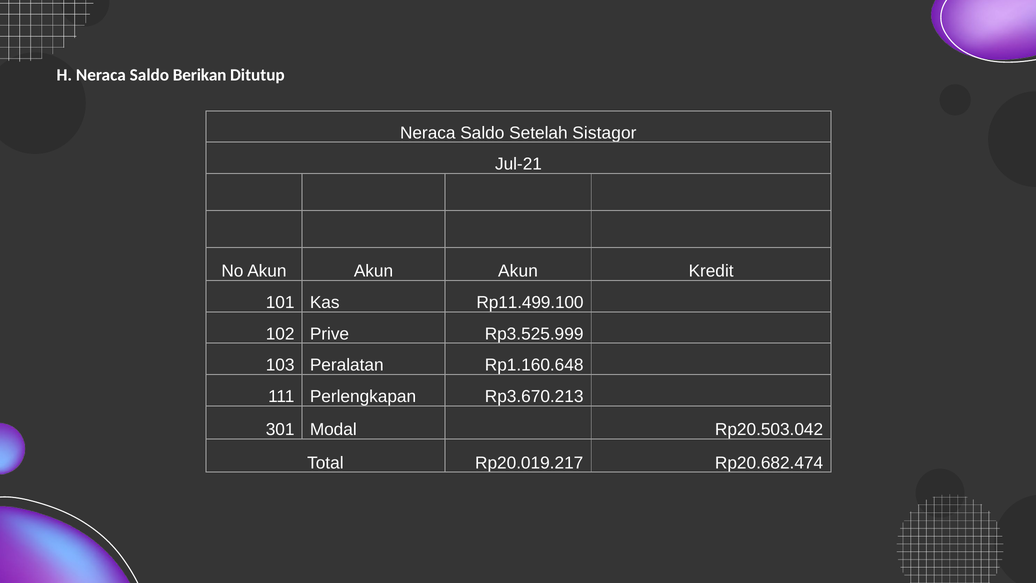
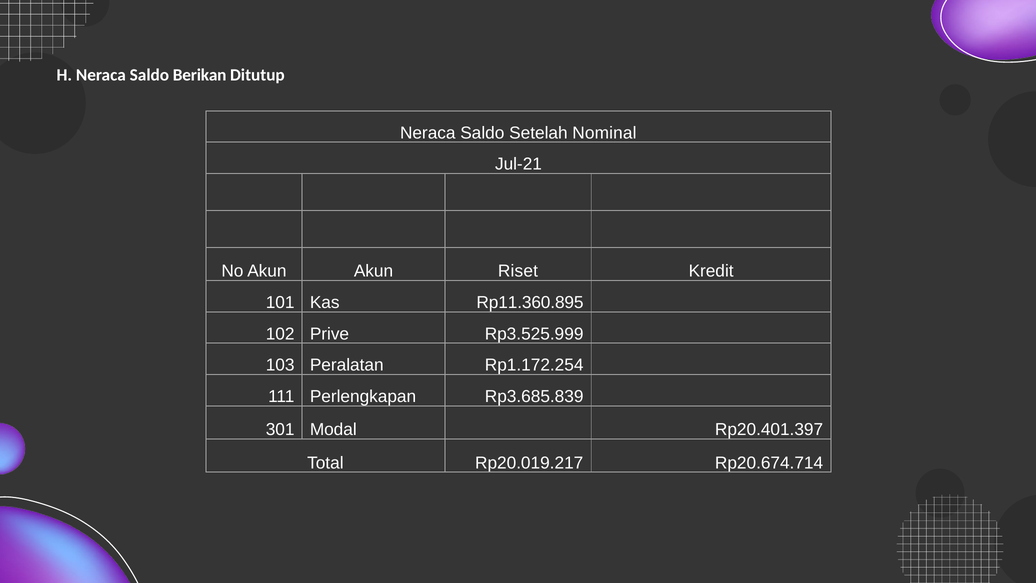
Sistagor: Sistagor -> Nominal
Akun Akun Akun: Akun -> Riset
Rp11.499.100: Rp11.499.100 -> Rp11.360.895
Rp1.160.648: Rp1.160.648 -> Rp1.172.254
Rp3.670.213: Rp3.670.213 -> Rp3.685.839
Rp20.503.042: Rp20.503.042 -> Rp20.401.397
Rp20.682.474: Rp20.682.474 -> Rp20.674.714
